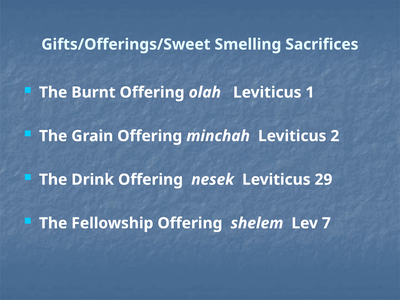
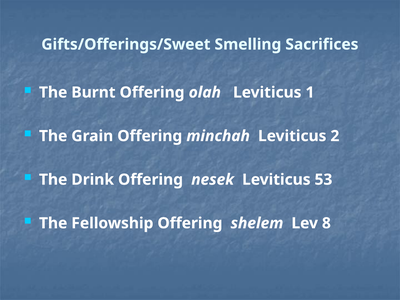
29: 29 -> 53
7: 7 -> 8
